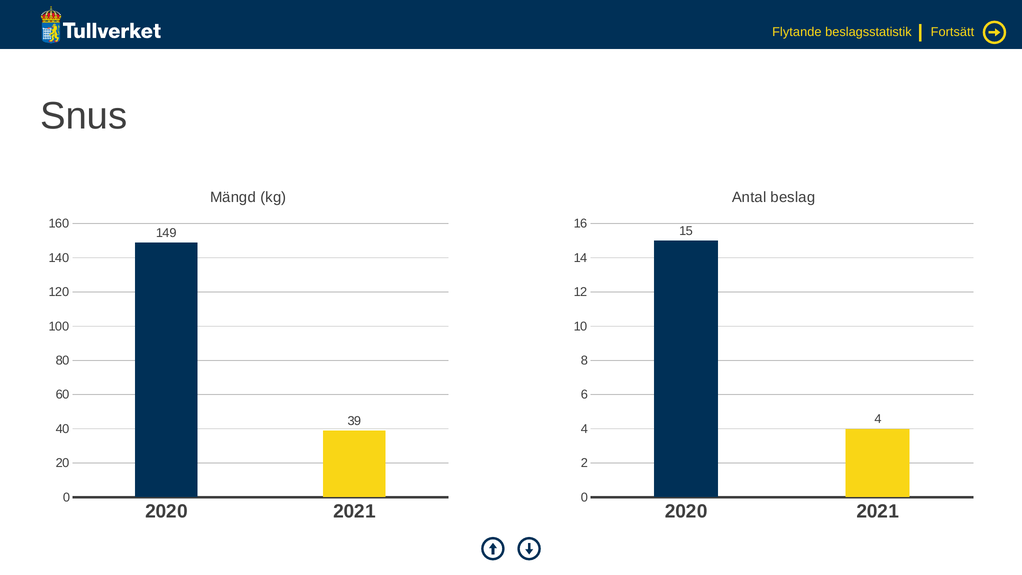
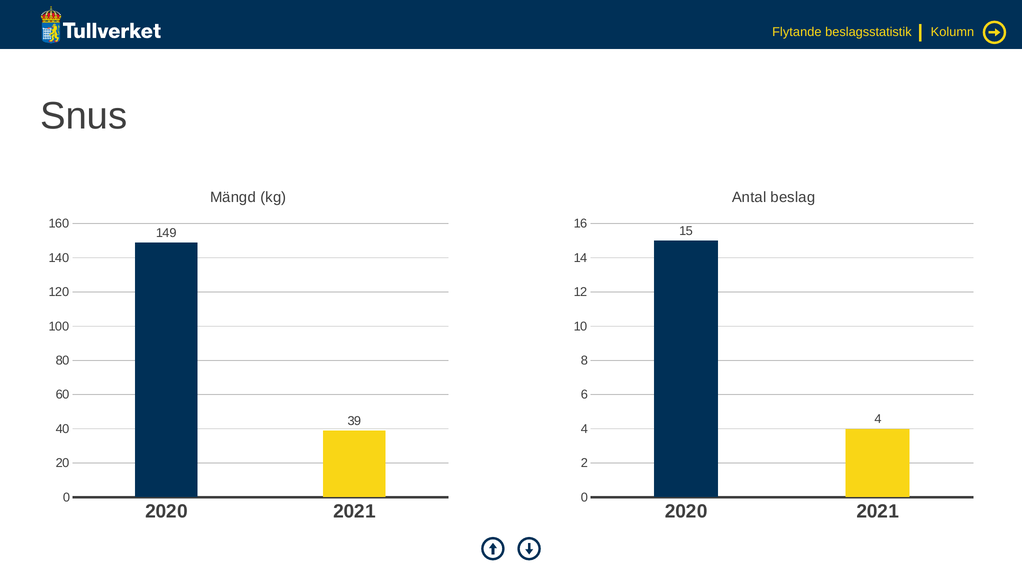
Fortsätt: Fortsätt -> Kolumn
